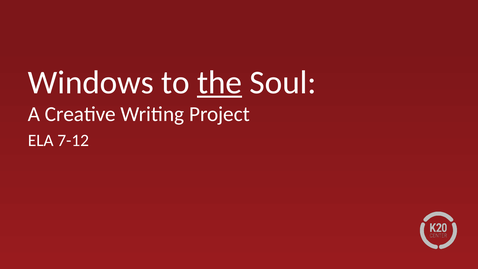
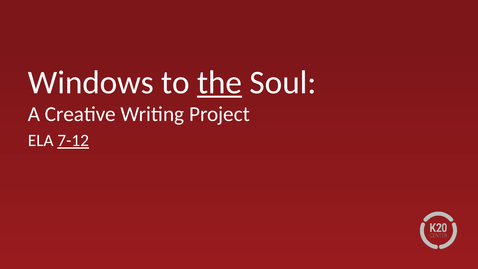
7-12 underline: none -> present
